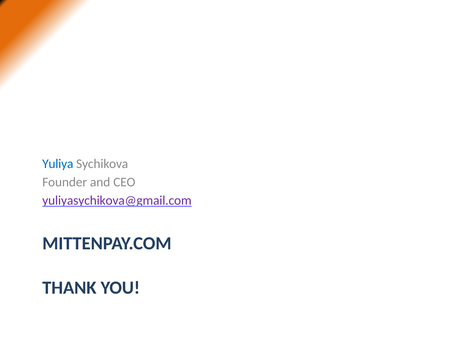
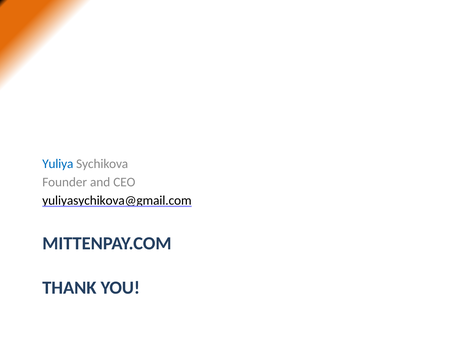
yuliyasychikova@gmail.com colour: purple -> black
